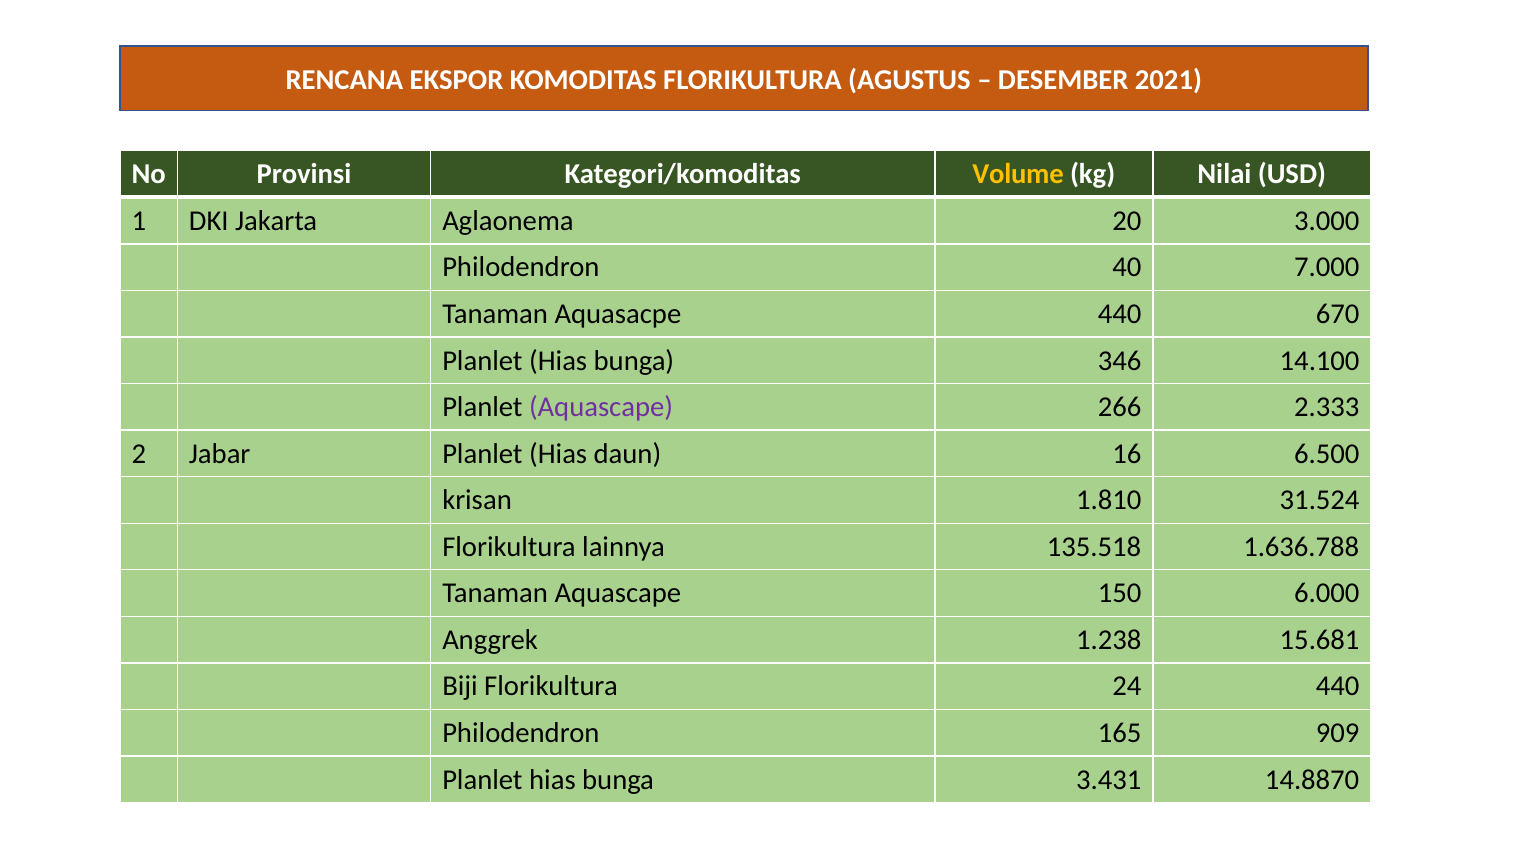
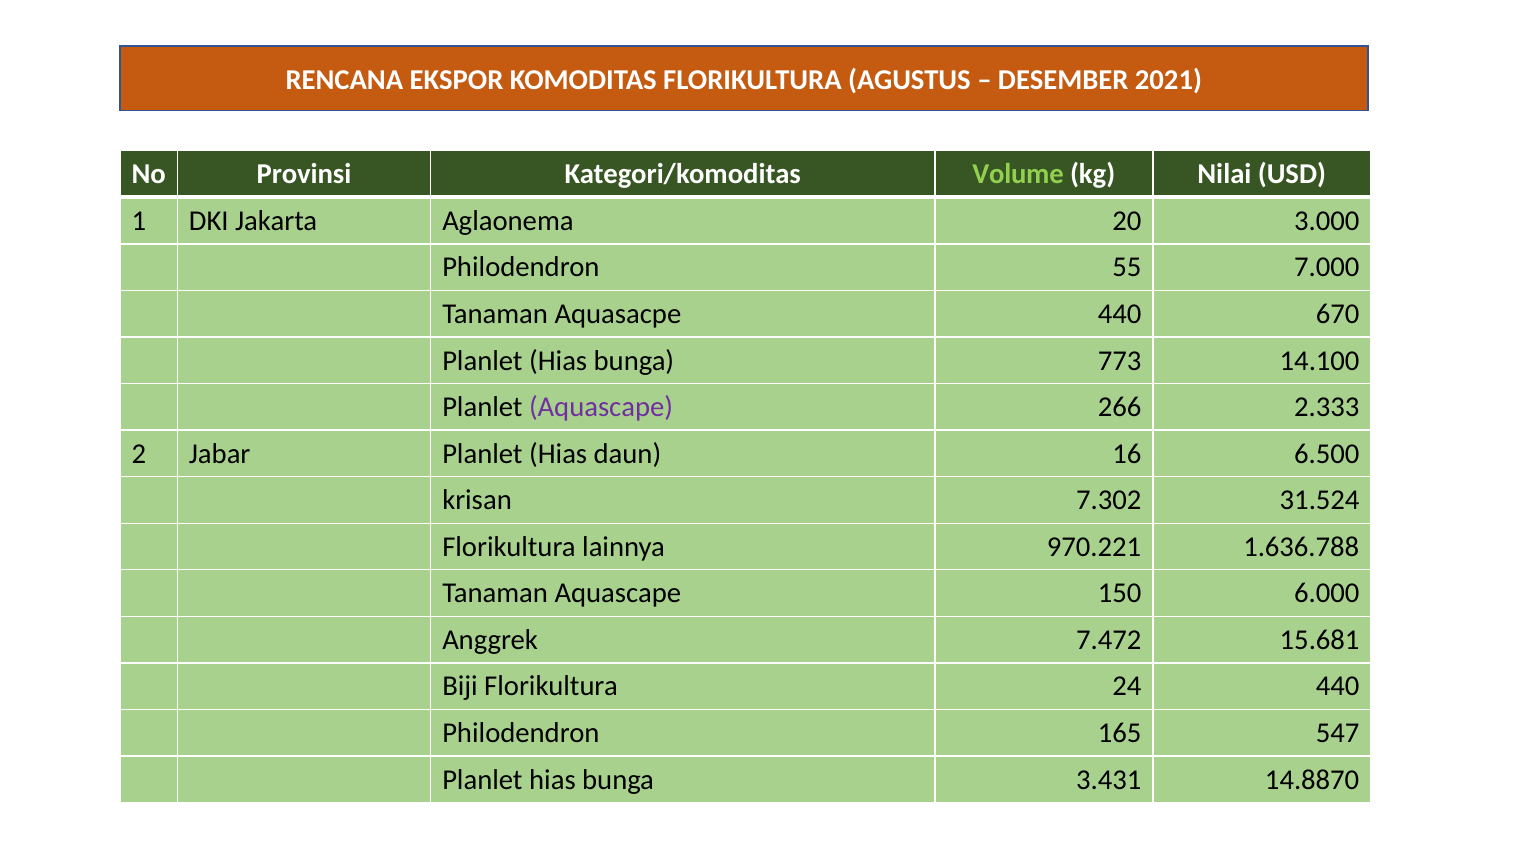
Volume colour: yellow -> light green
40: 40 -> 55
346: 346 -> 773
1.810: 1.810 -> 7.302
135.518: 135.518 -> 970.221
1.238: 1.238 -> 7.472
909: 909 -> 547
